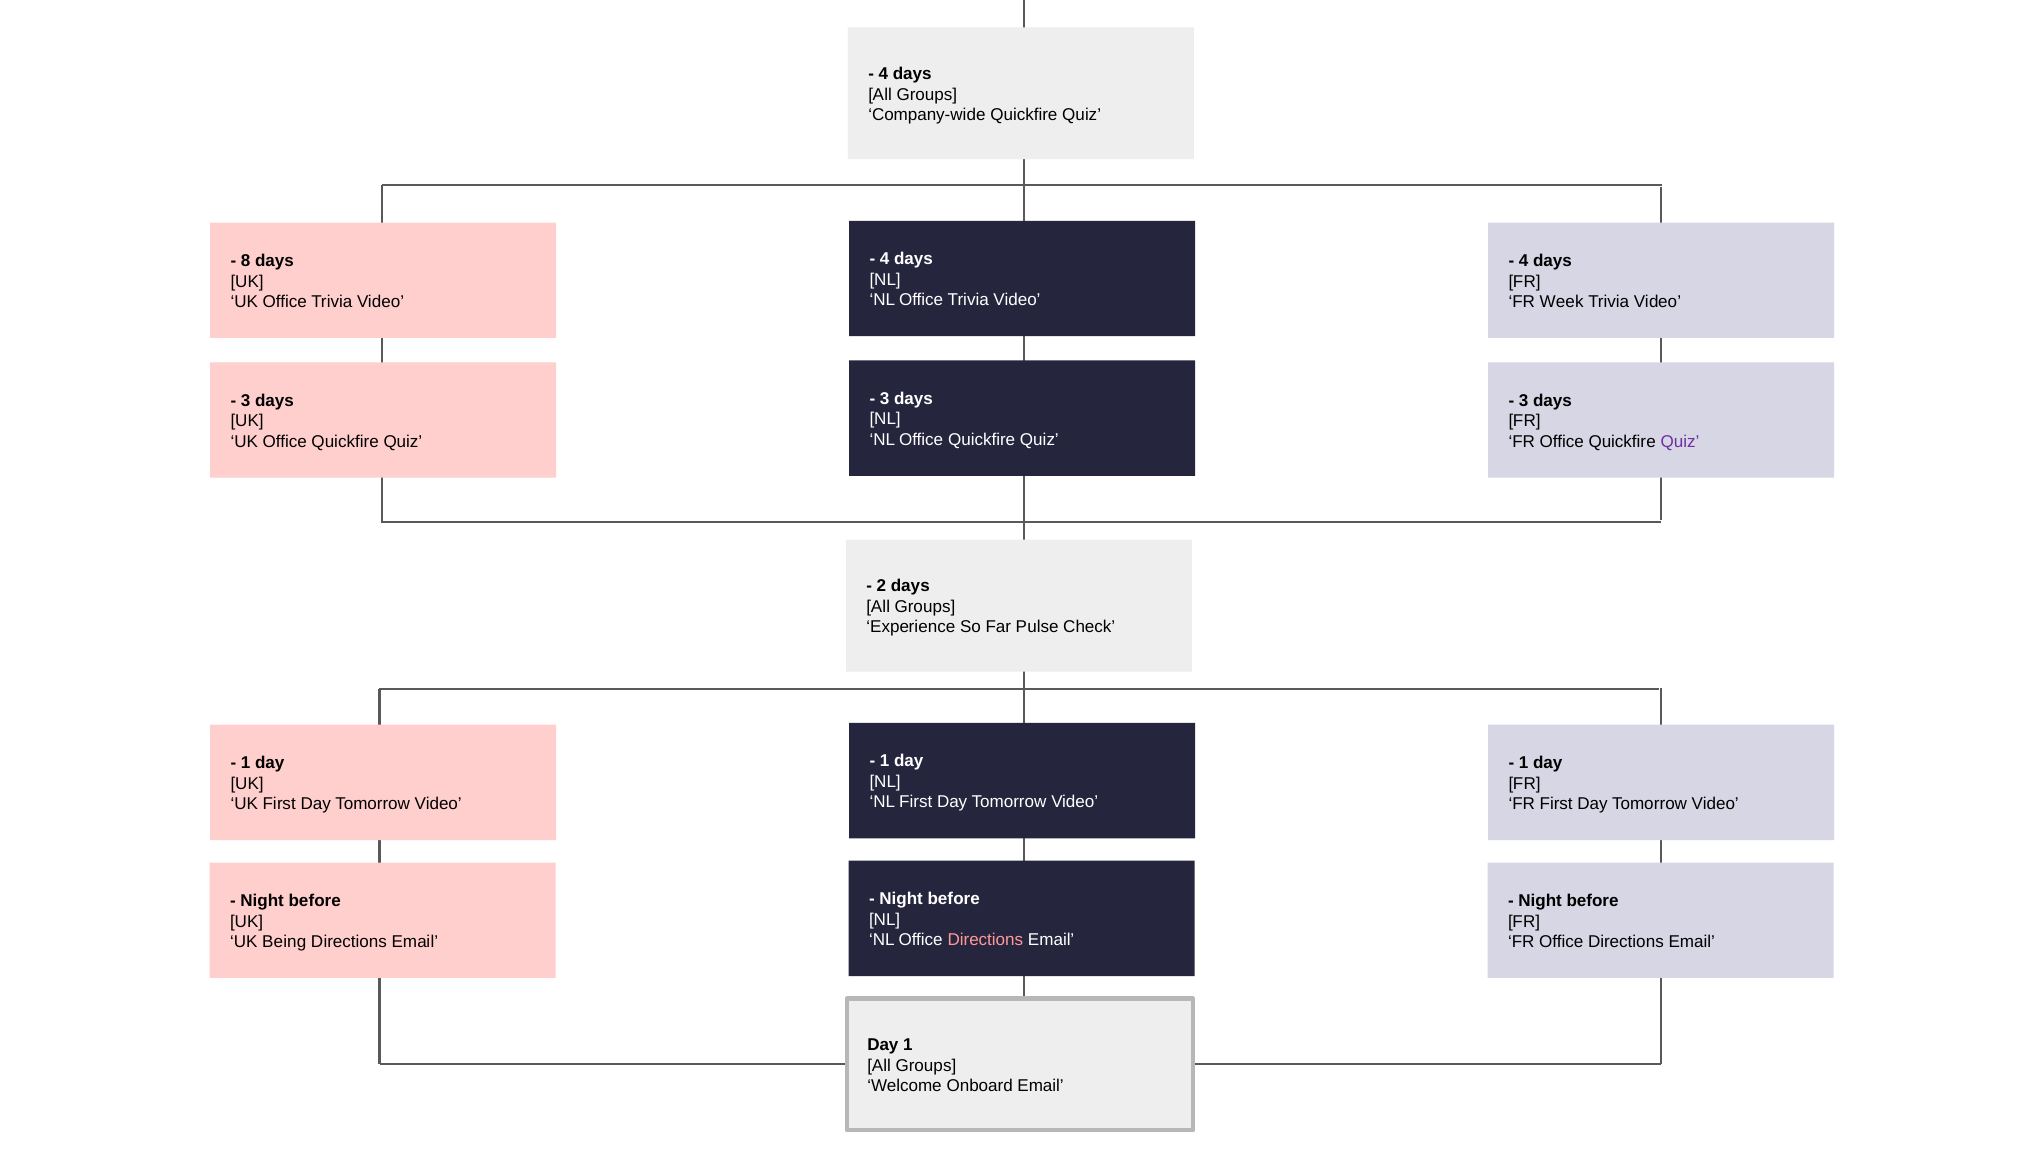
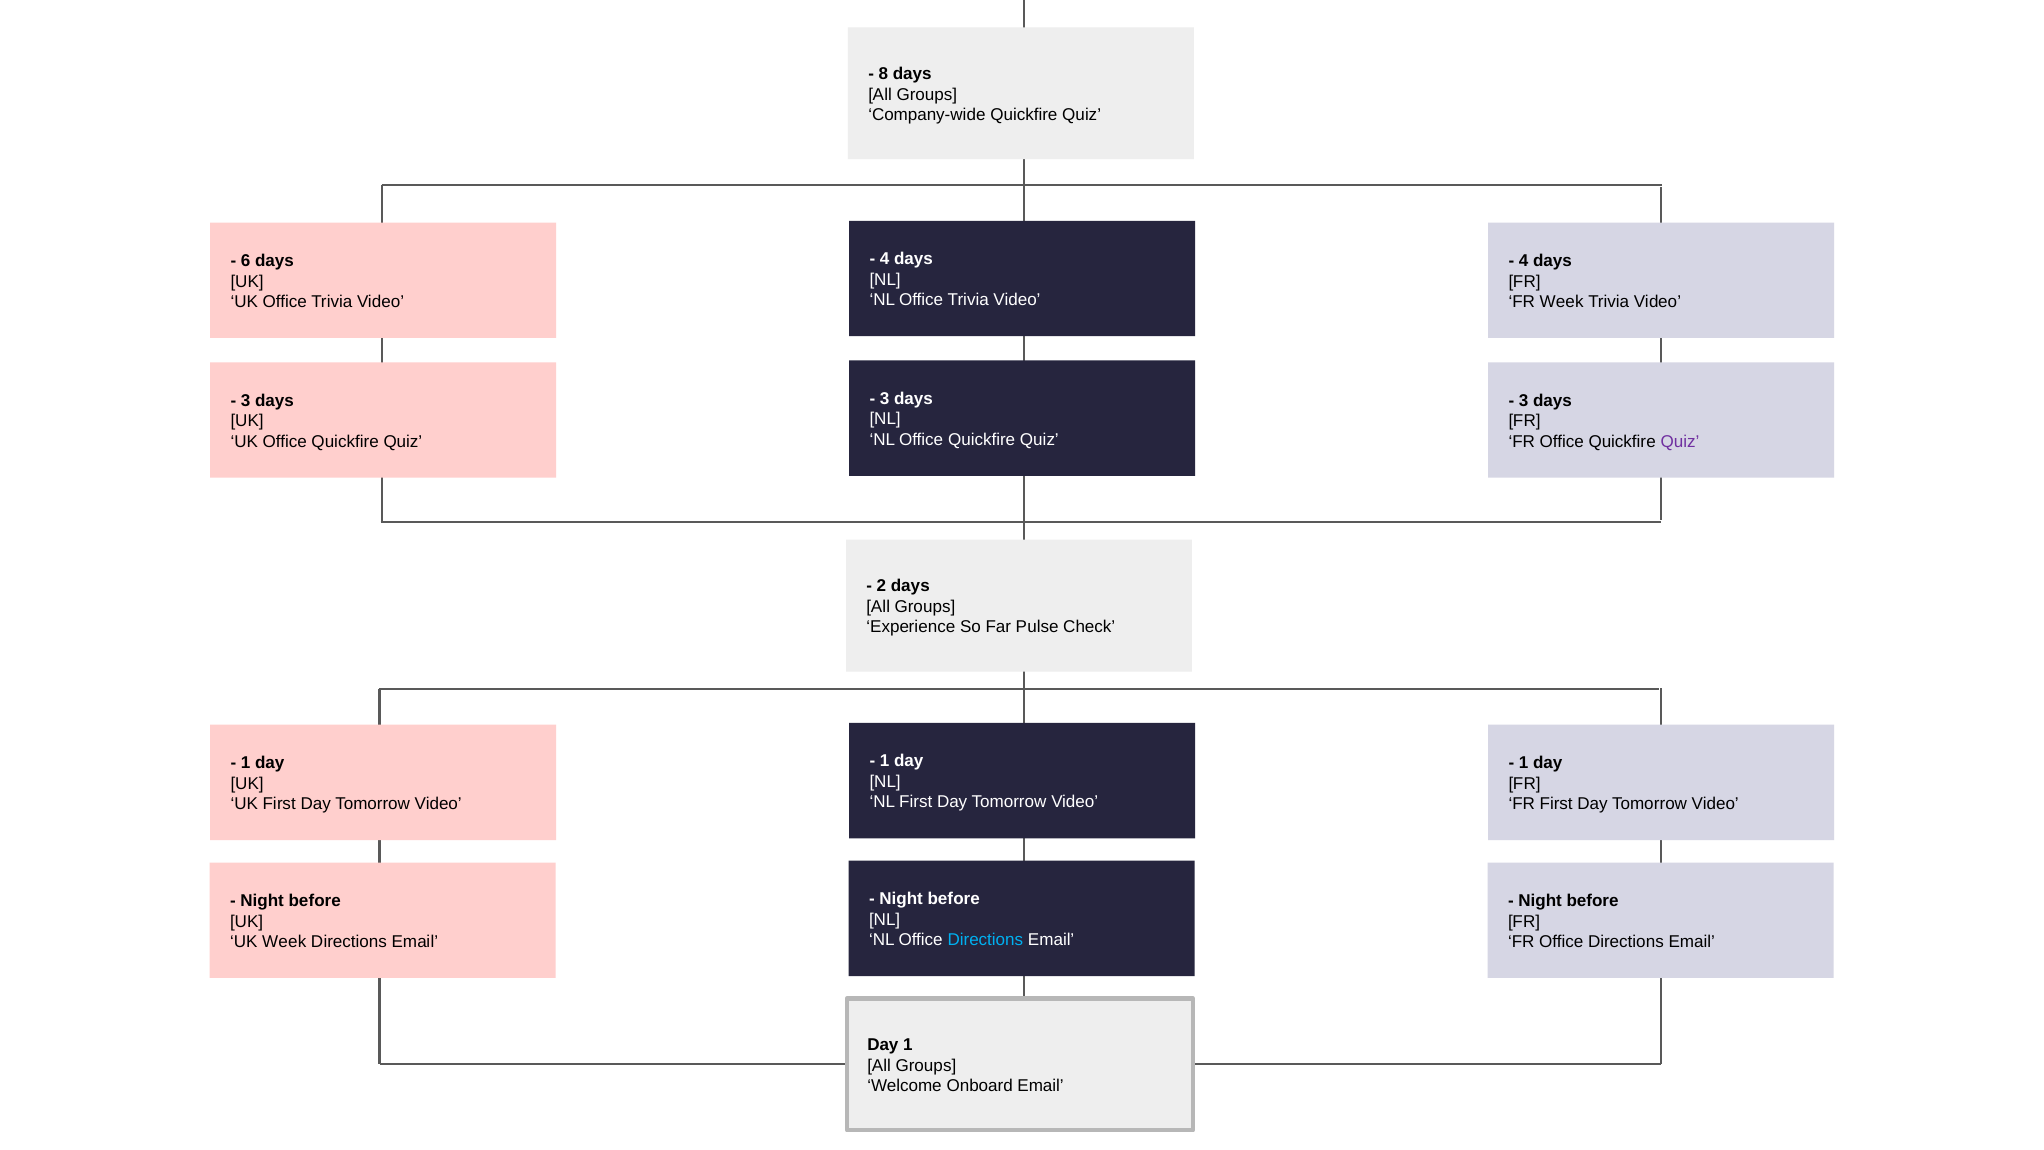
4 at (883, 74): 4 -> 8
8: 8 -> 6
Directions at (985, 940) colour: pink -> light blue
UK Being: Being -> Week
